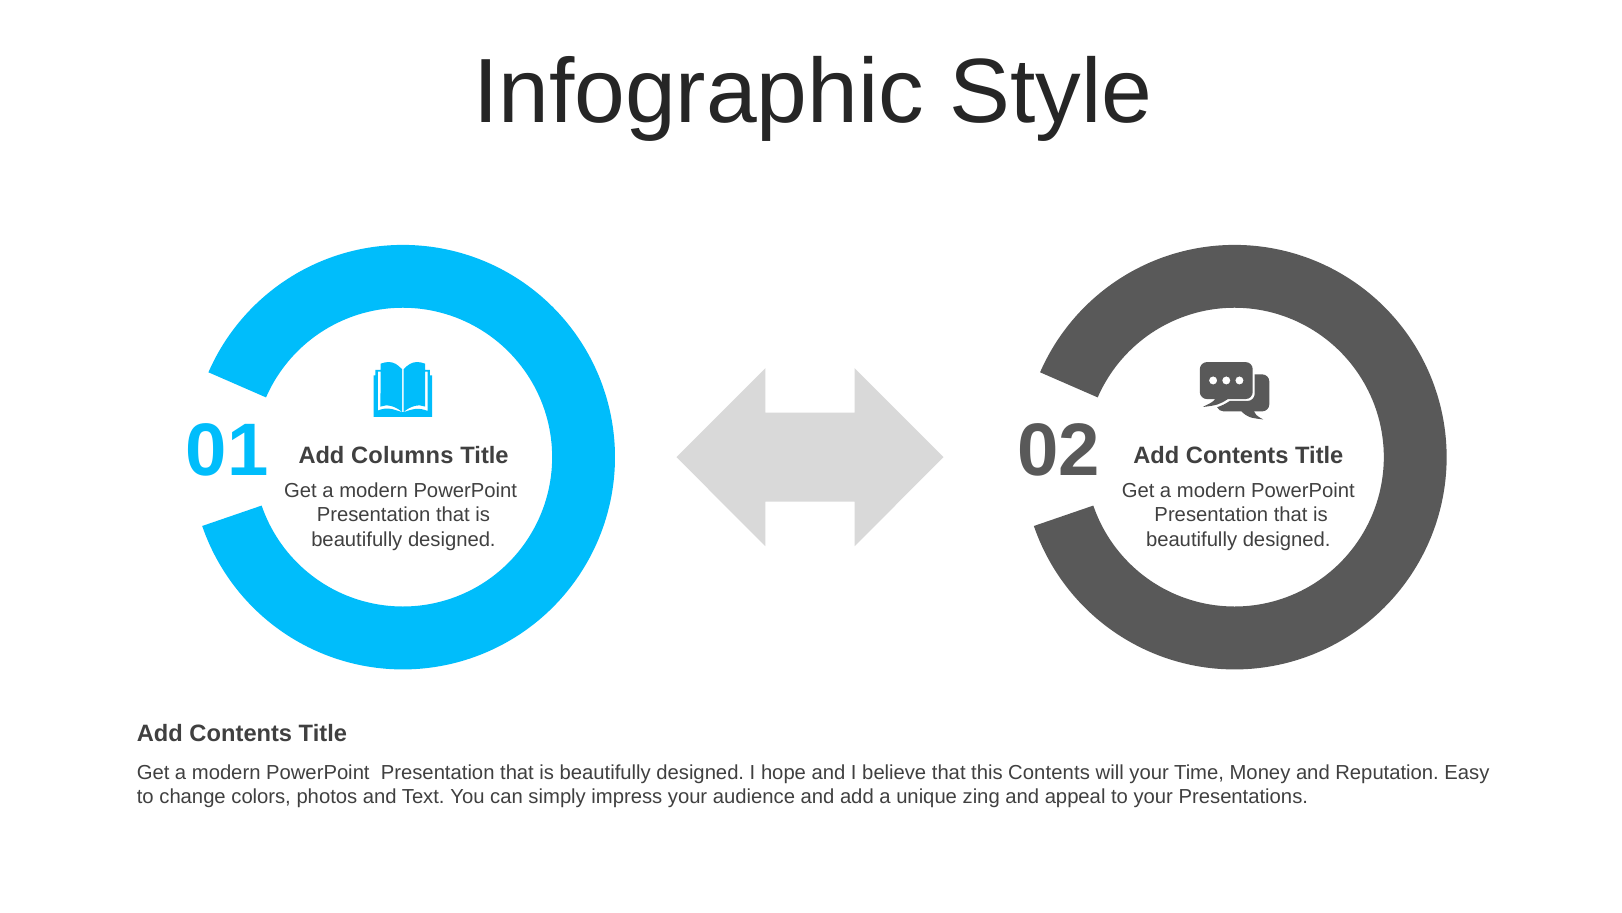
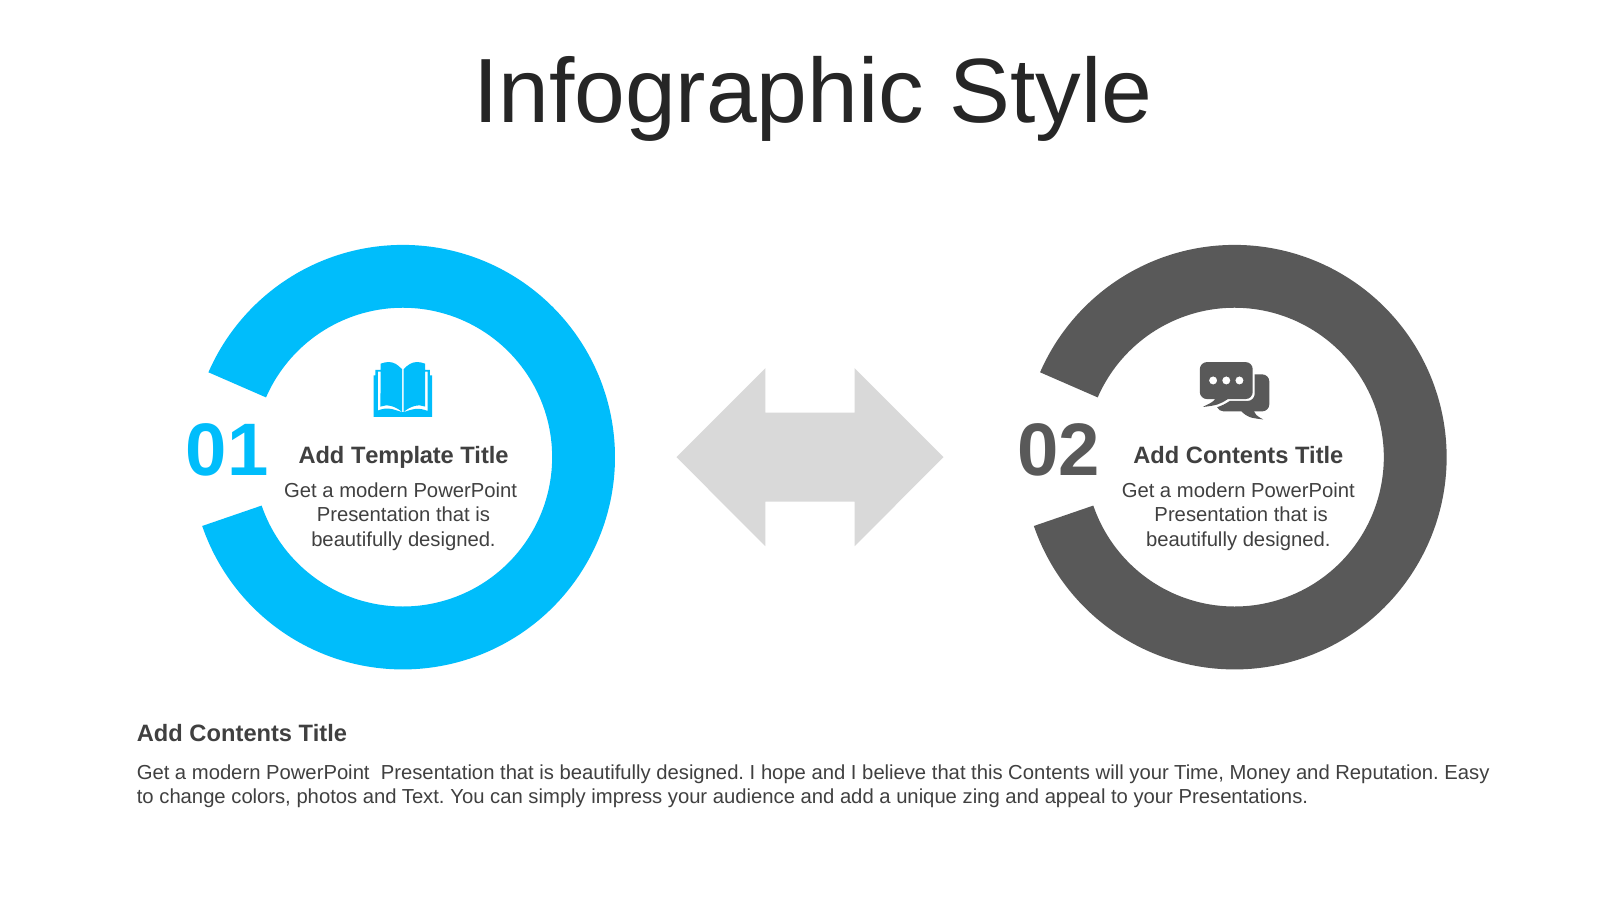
Columns: Columns -> Template
